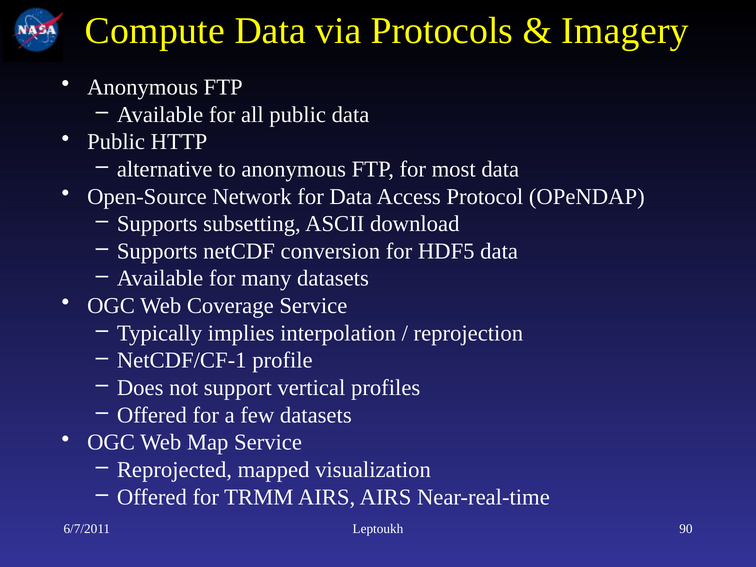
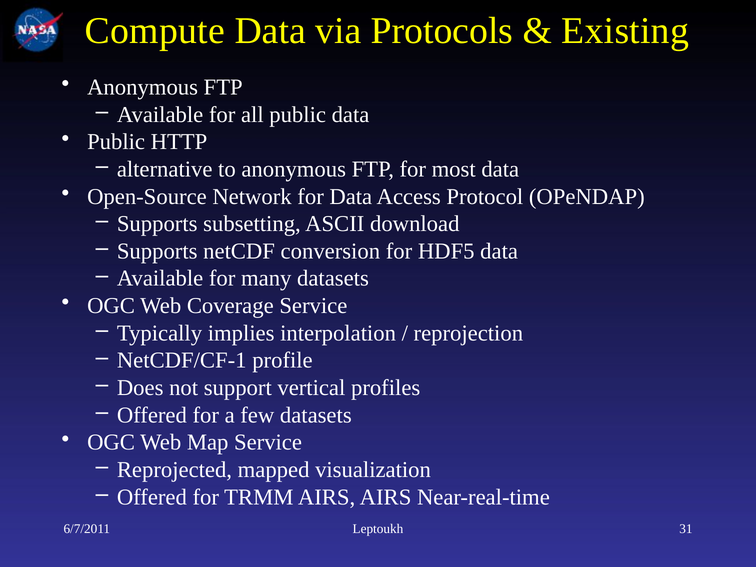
Imagery: Imagery -> Existing
90: 90 -> 31
